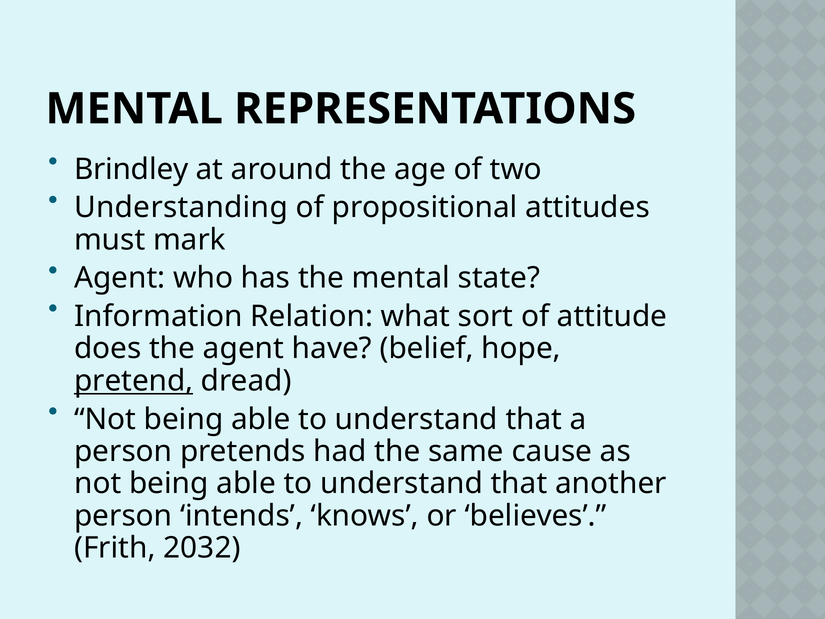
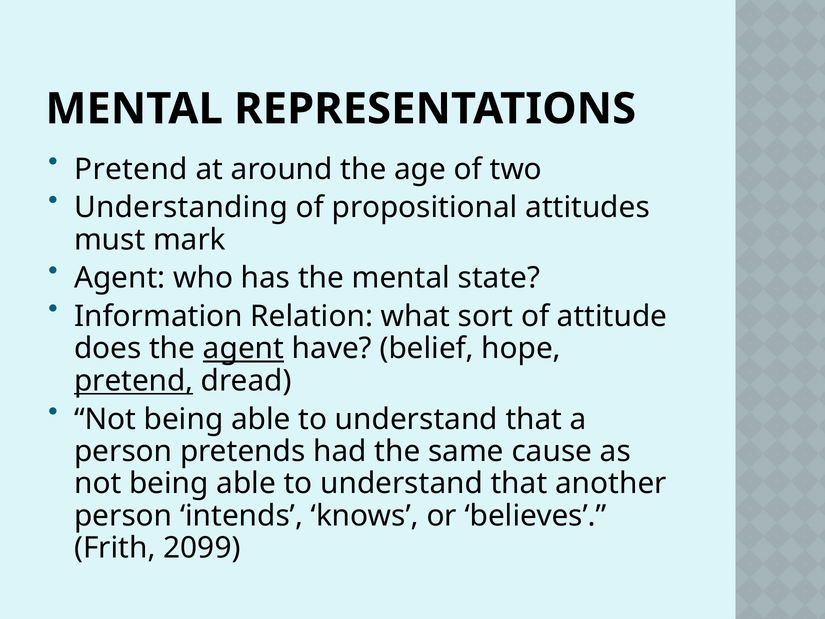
Brindley at (131, 169): Brindley -> Pretend
agent at (243, 349) underline: none -> present
2032: 2032 -> 2099
